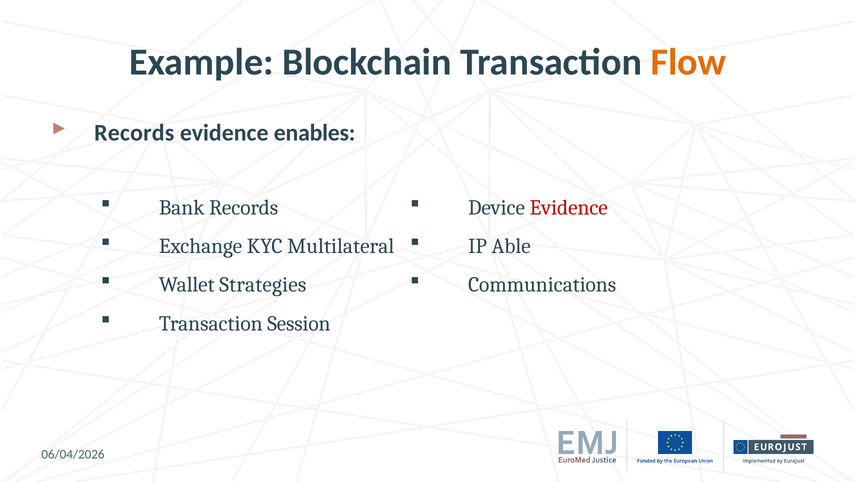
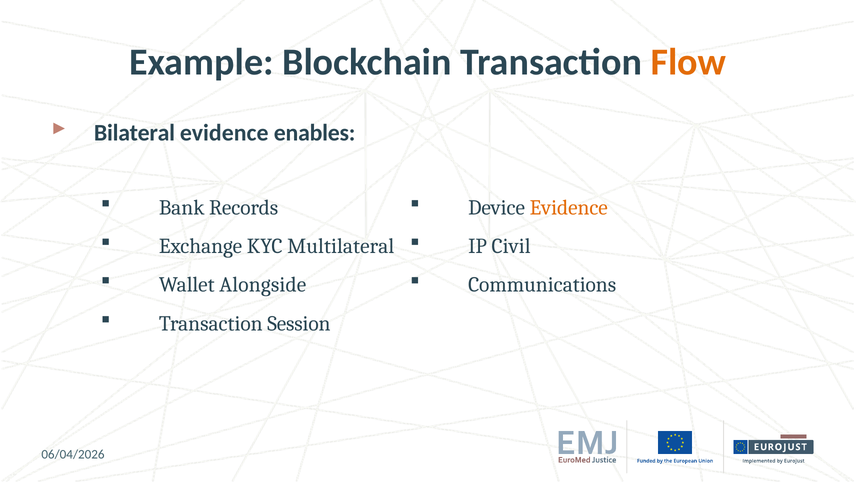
Records at (134, 133): Records -> Bilateral
Evidence at (569, 208) colour: red -> orange
Able: Able -> Civil
Strategies: Strategies -> Alongside
